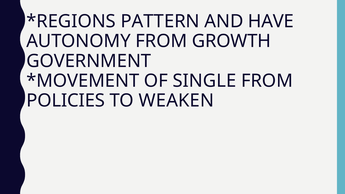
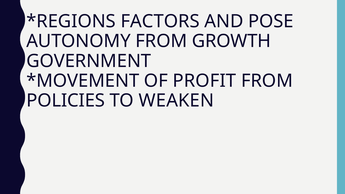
PATTERN: PATTERN -> FACTORS
HAVE: HAVE -> POSE
SINGLE: SINGLE -> PROFIT
